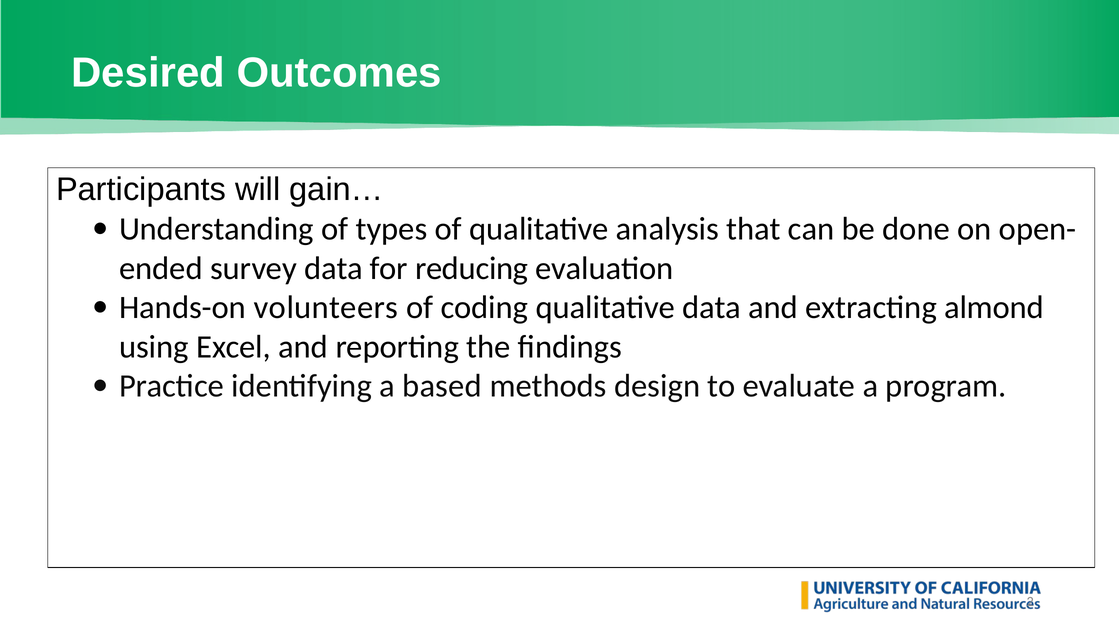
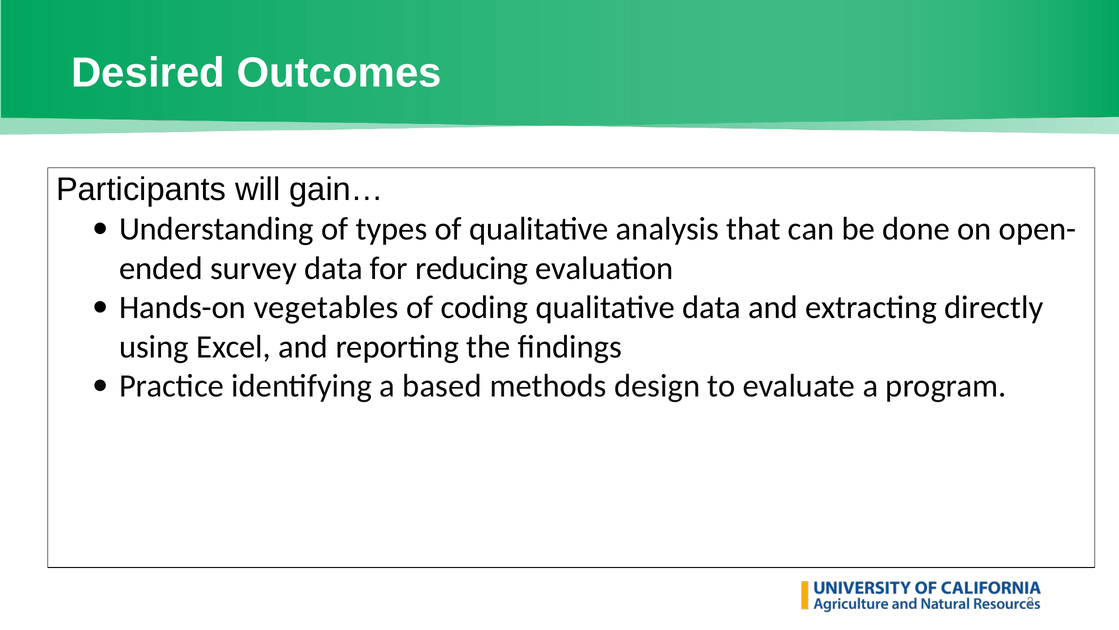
volunteers: volunteers -> vegetables
almond: almond -> directly
